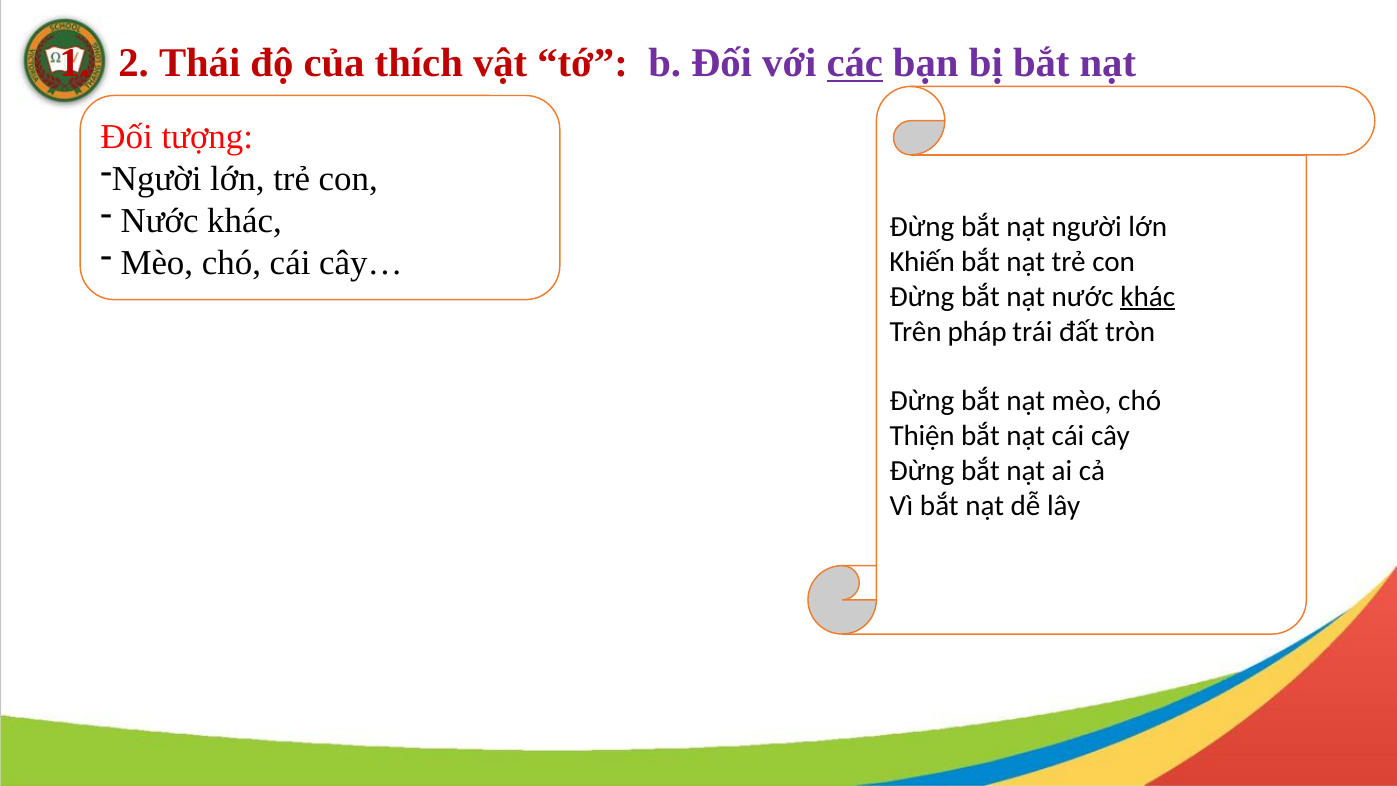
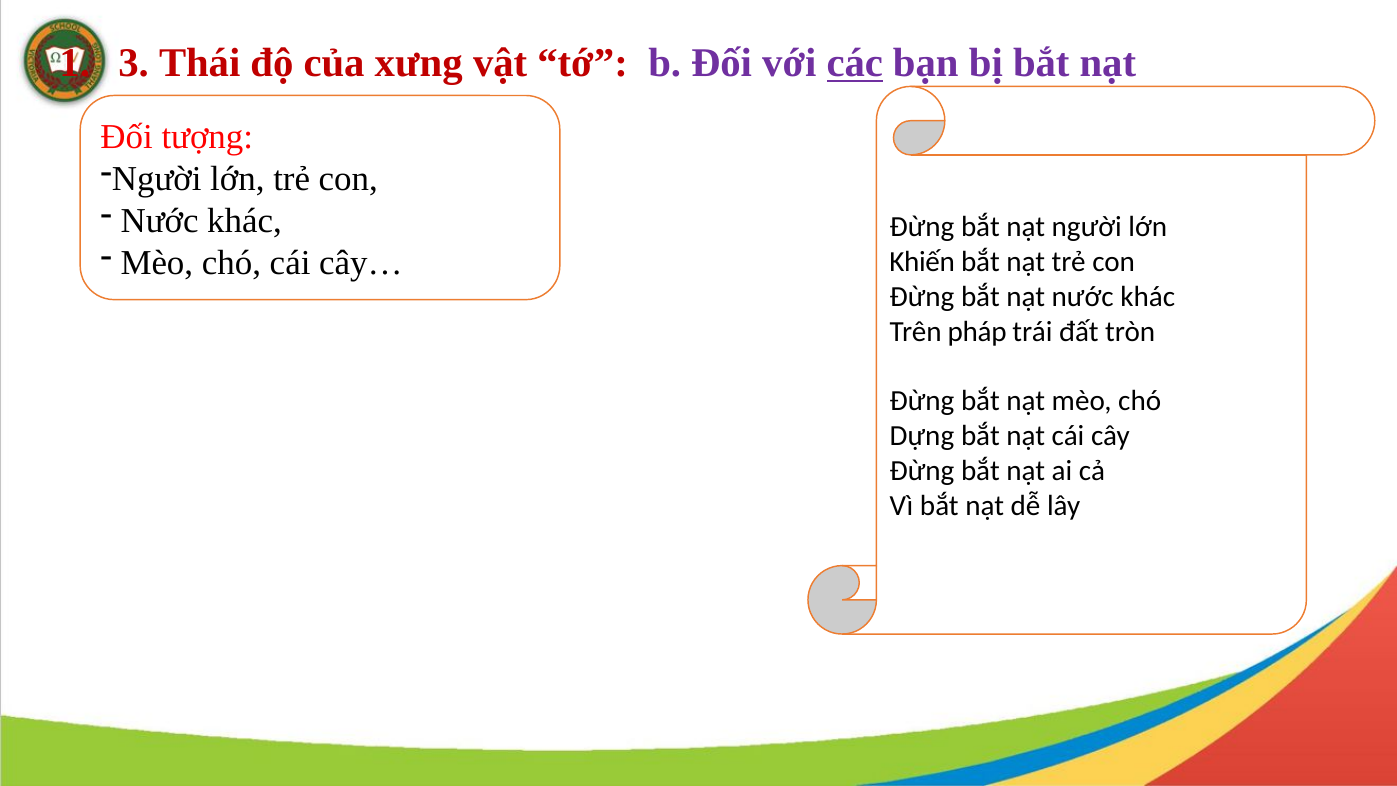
2: 2 -> 3
thích: thích -> xưng
khác at (1148, 296) underline: present -> none
Thiện: Thiện -> Dựng
